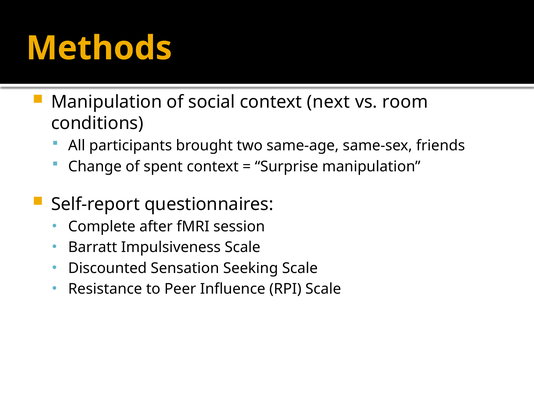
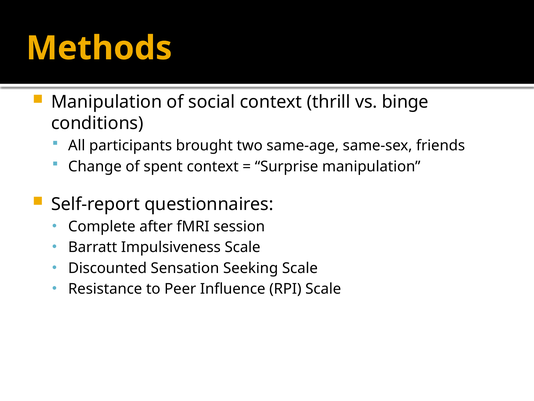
next: next -> thrill
room: room -> binge
